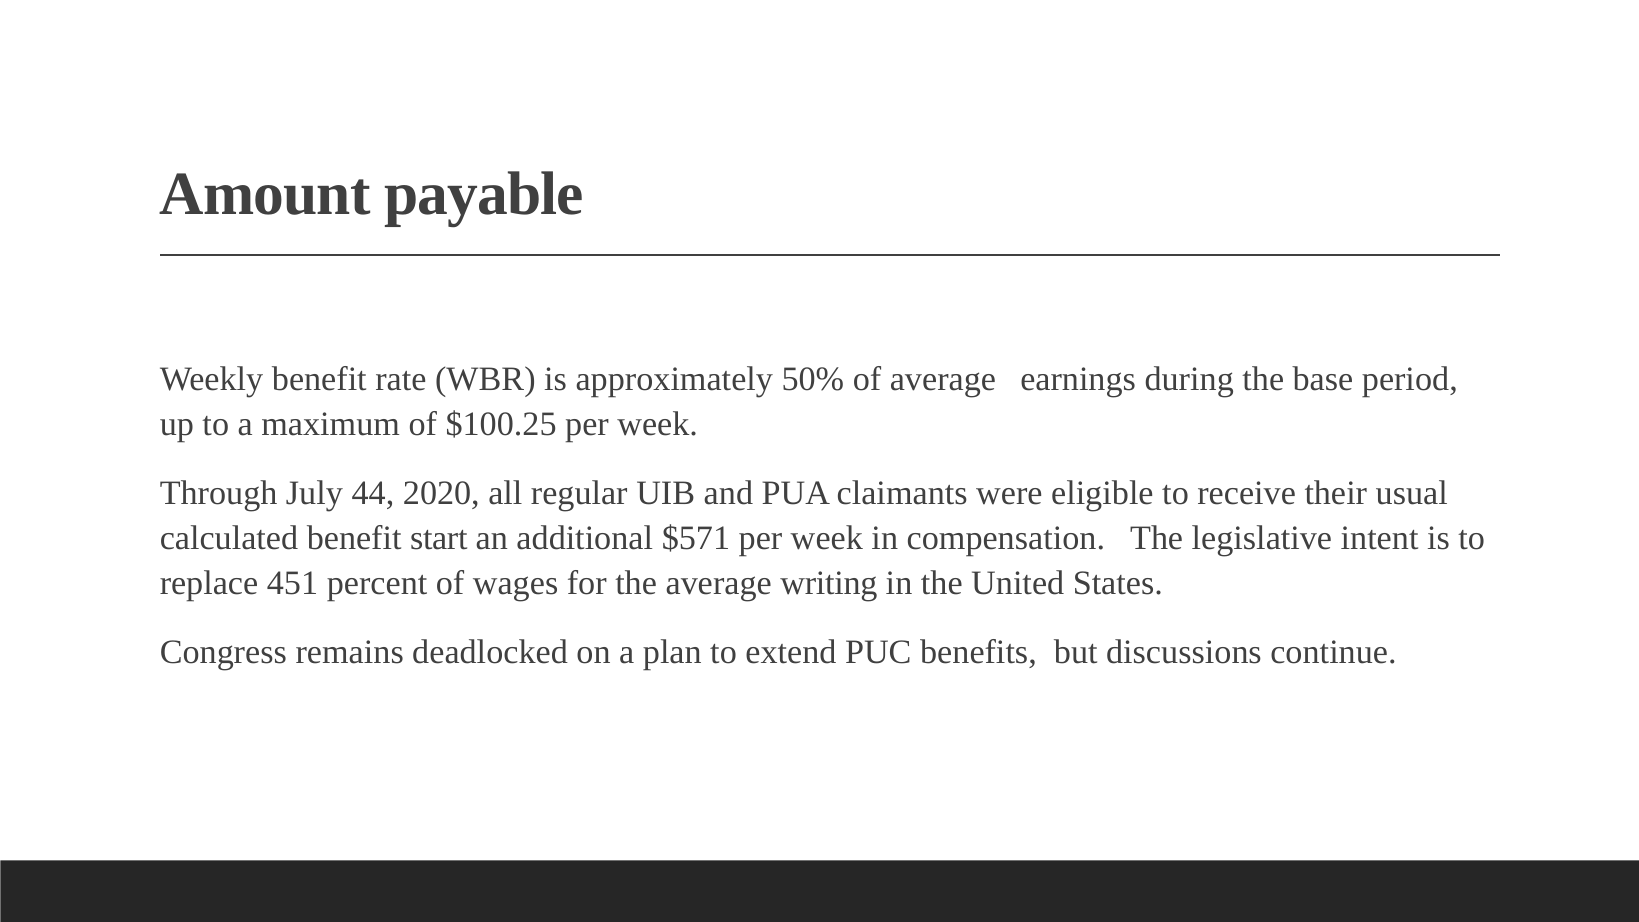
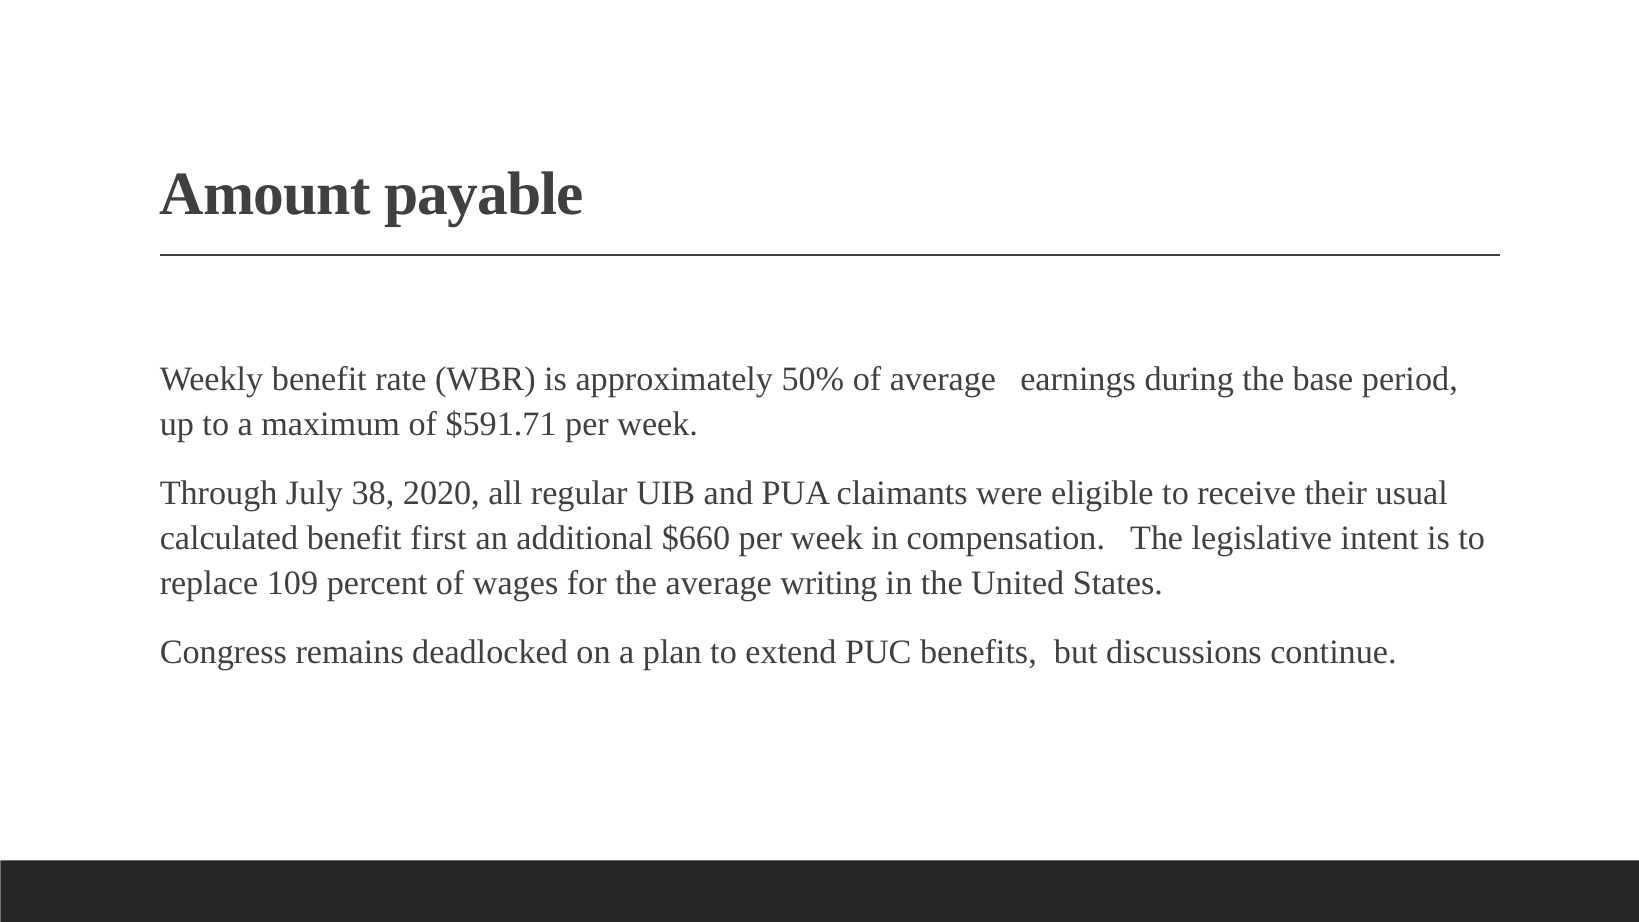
$100.25: $100.25 -> $591.71
44: 44 -> 38
start: start -> first
$571: $571 -> $660
451: 451 -> 109
